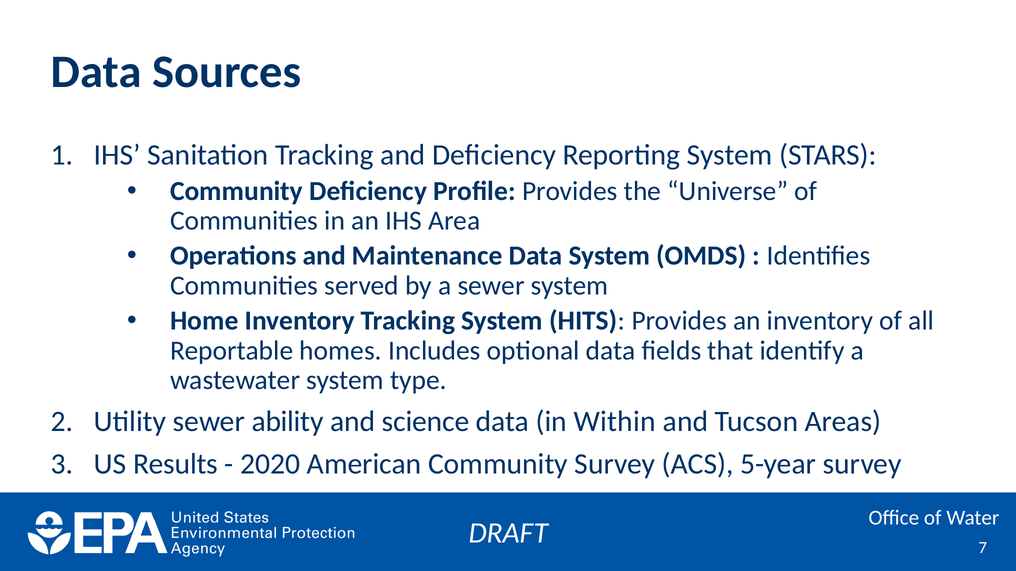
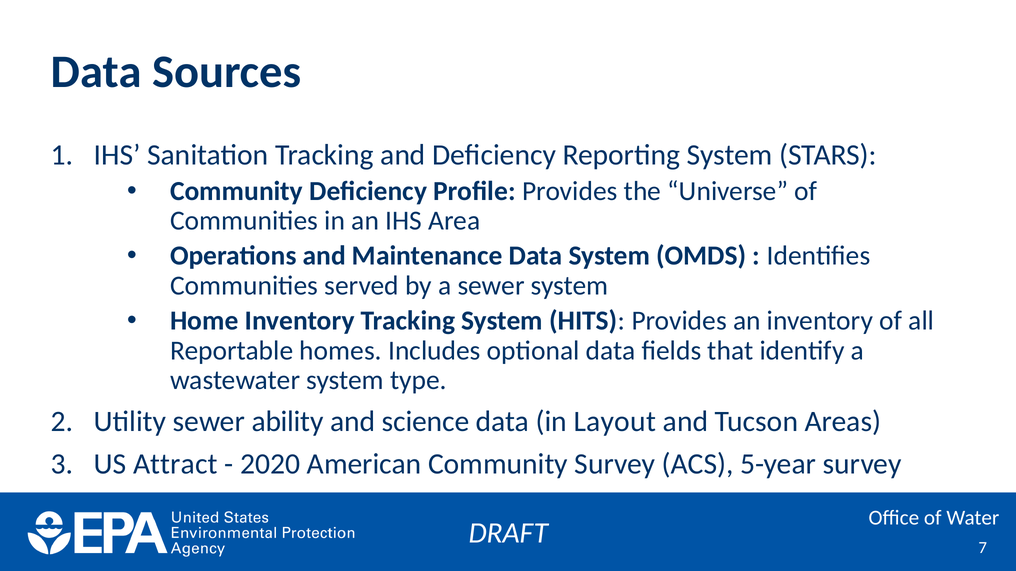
Within: Within -> Layout
Results: Results -> Attract
